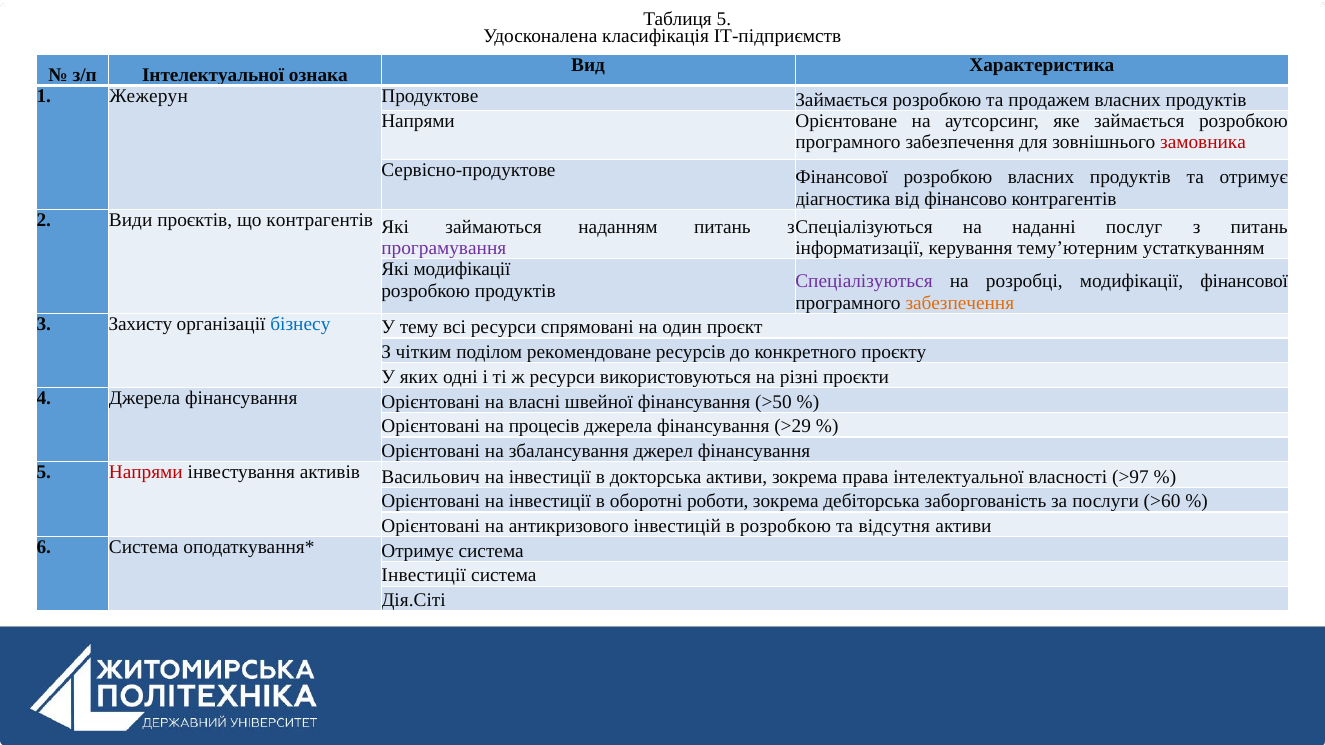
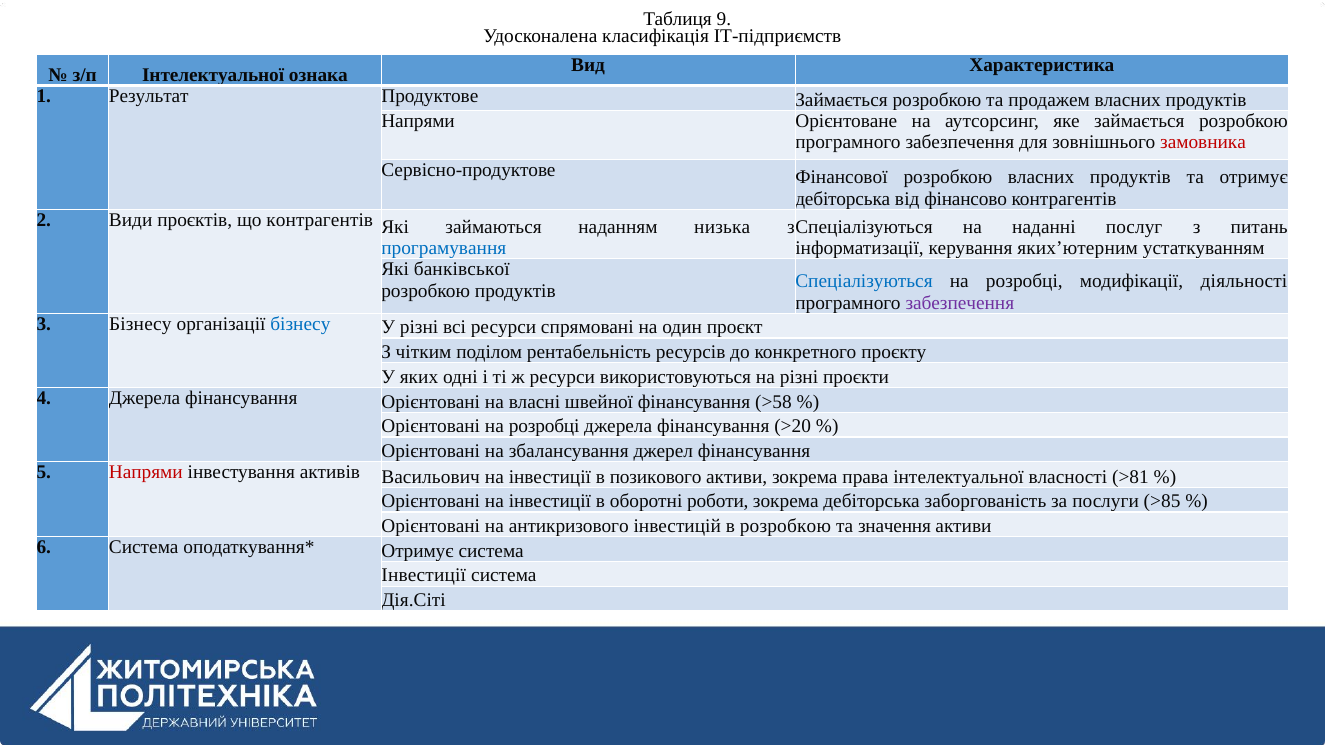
Таблиця 5: 5 -> 9
Жежерун: Жежерун -> Результат
діагностика at (843, 199): діагностика -> дебіторська
наданням питань: питань -> низька
програмування colour: purple -> blue
тему’ютерним: тему’ютерним -> яких’ютерним
Які модифікації: модифікації -> банківської
Спеціалізуються at (864, 282) colour: purple -> blue
модифікації фінансової: фінансової -> діяльності
забезпечення at (960, 303) colour: orange -> purple
3 Захисту: Захисту -> Бізнесу
У тему: тему -> різні
рекомендоване: рекомендоване -> рентабельність
>50: >50 -> >58
Орієнтовані на процесів: процесів -> розробці
>29: >29 -> >20
докторська: докторська -> позикового
>97: >97 -> >81
>60: >60 -> >85
відсутня: відсутня -> значення
